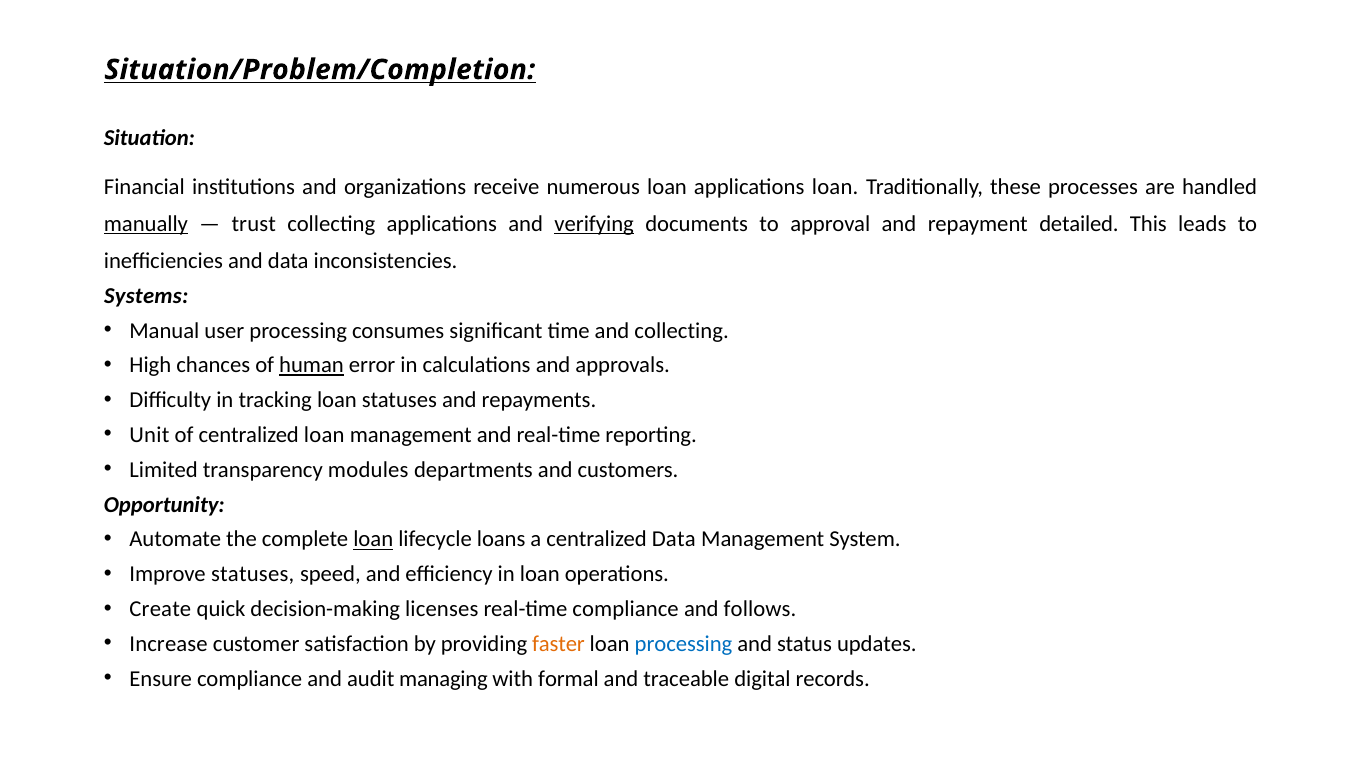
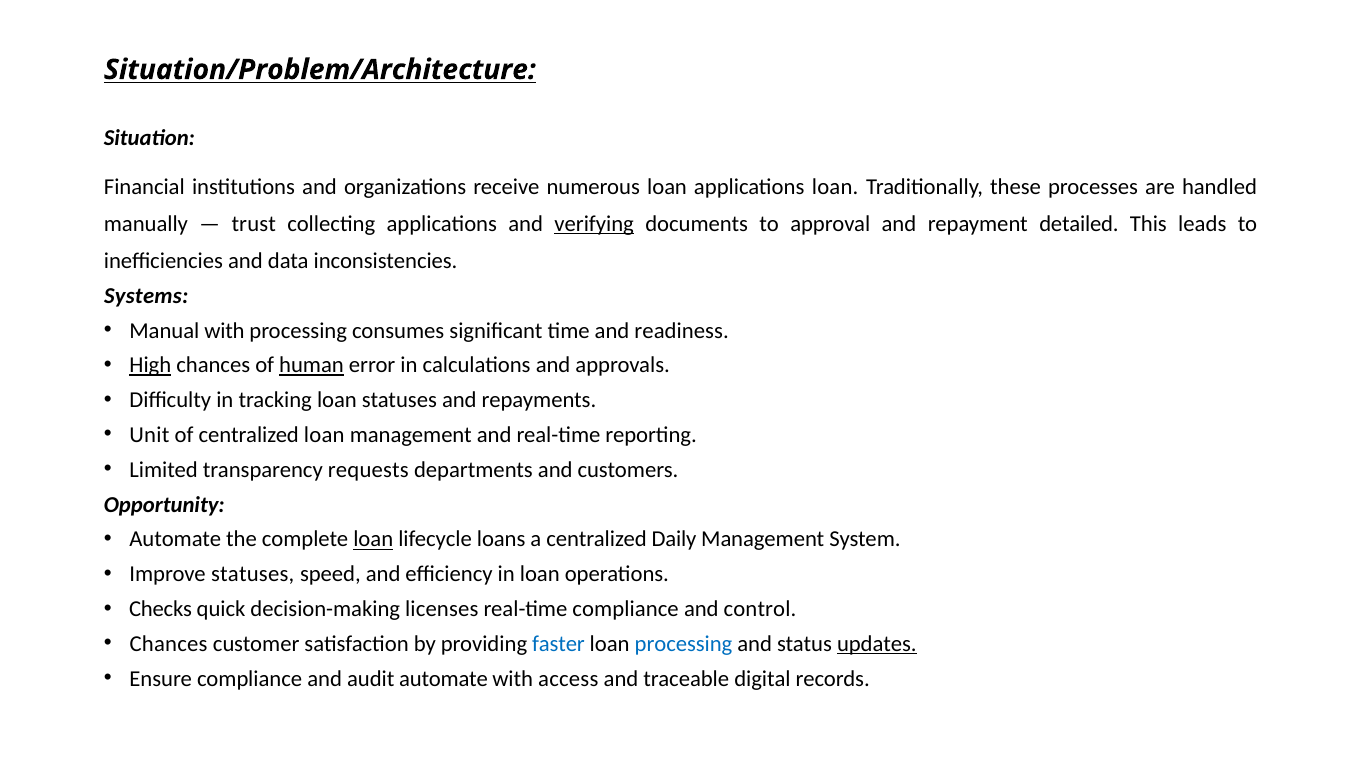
Situation/Problem/Completion: Situation/Problem/Completion -> Situation/Problem/Architecture
manually underline: present -> none
Manual user: user -> with
and collecting: collecting -> readiness
High underline: none -> present
modules: modules -> requests
centralized Data: Data -> Daily
Create: Create -> Checks
follows: follows -> control
Increase at (169, 644): Increase -> Chances
faster colour: orange -> blue
updates underline: none -> present
audit managing: managing -> automate
formal: formal -> access
